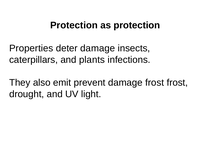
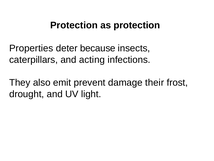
deter damage: damage -> because
plants: plants -> acting
damage frost: frost -> their
